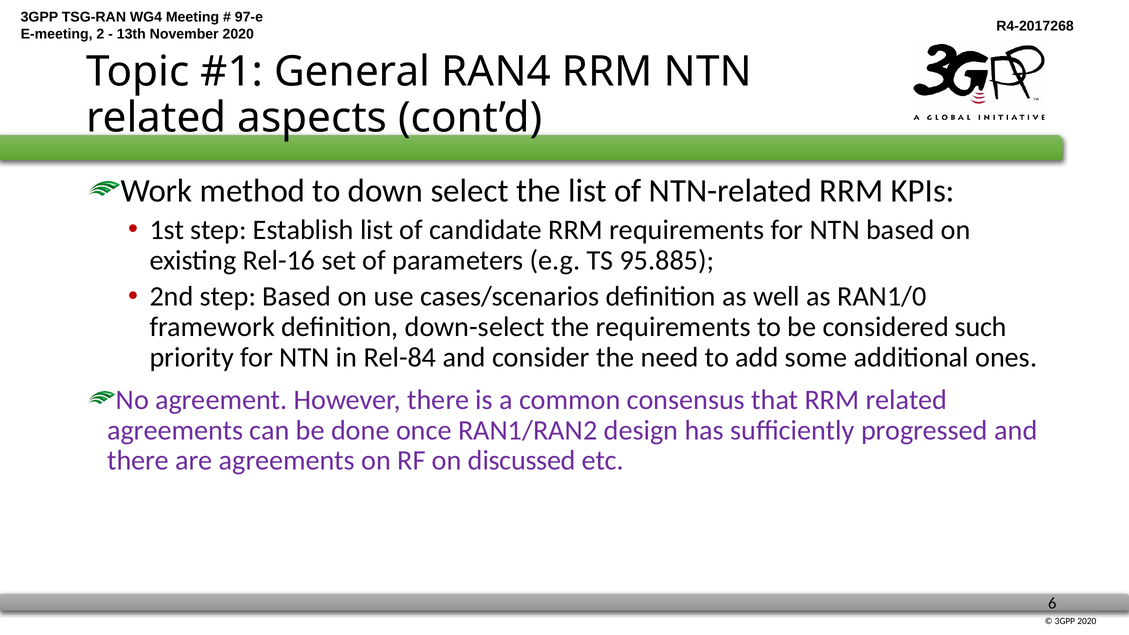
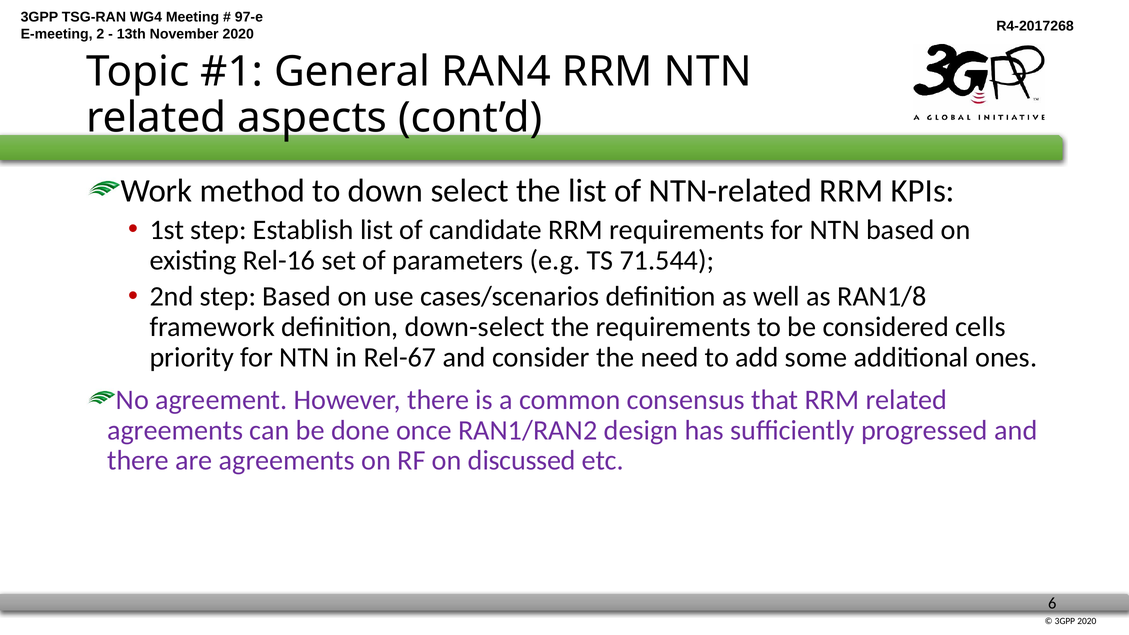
95.885: 95.885 -> 71.544
RAN1/0: RAN1/0 -> RAN1/8
such: such -> cells
Rel-84: Rel-84 -> Rel-67
